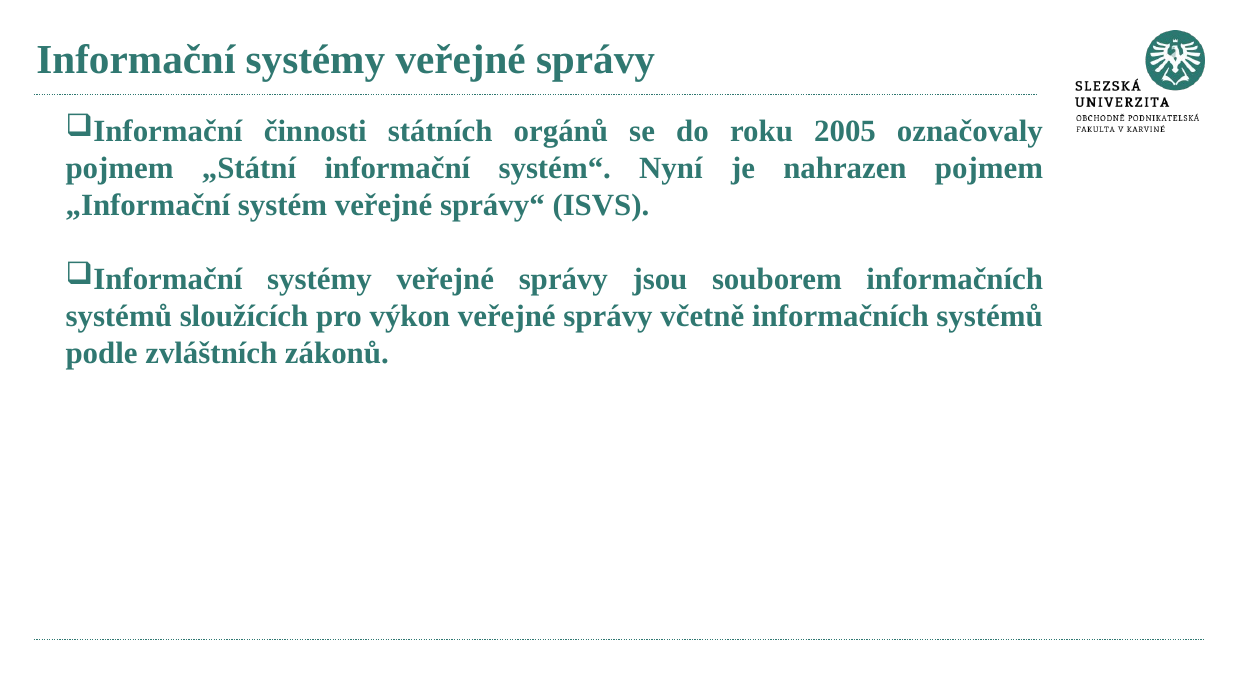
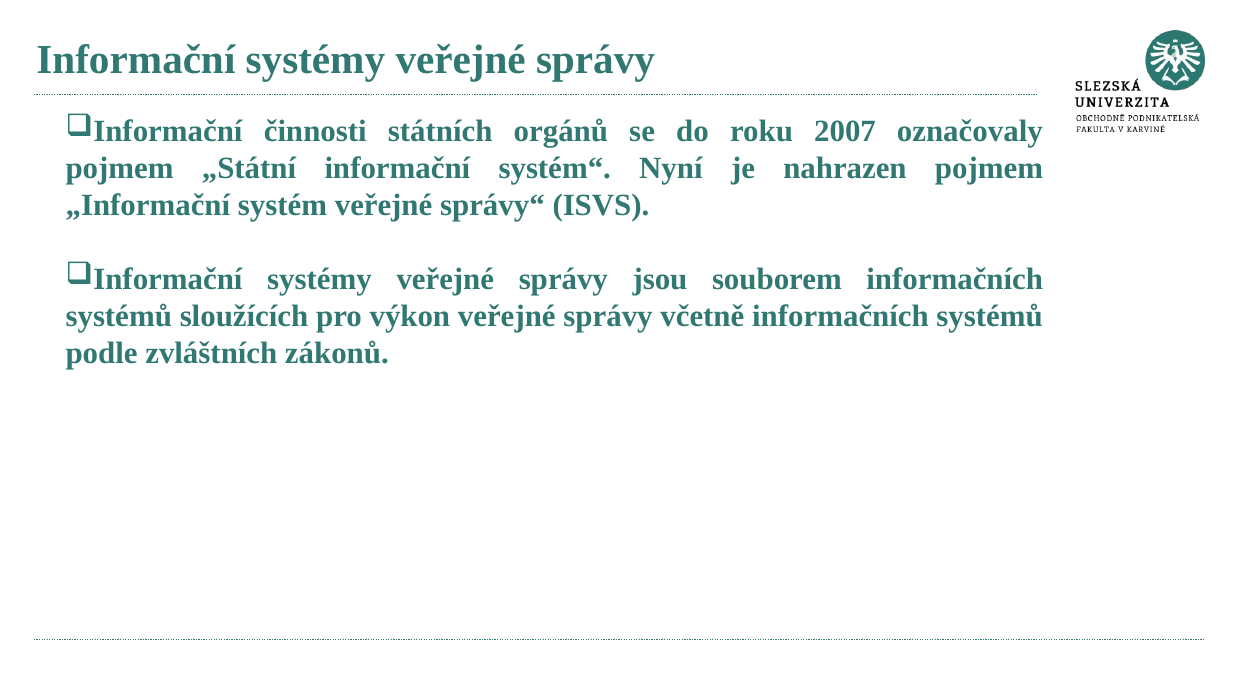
2005: 2005 -> 2007
